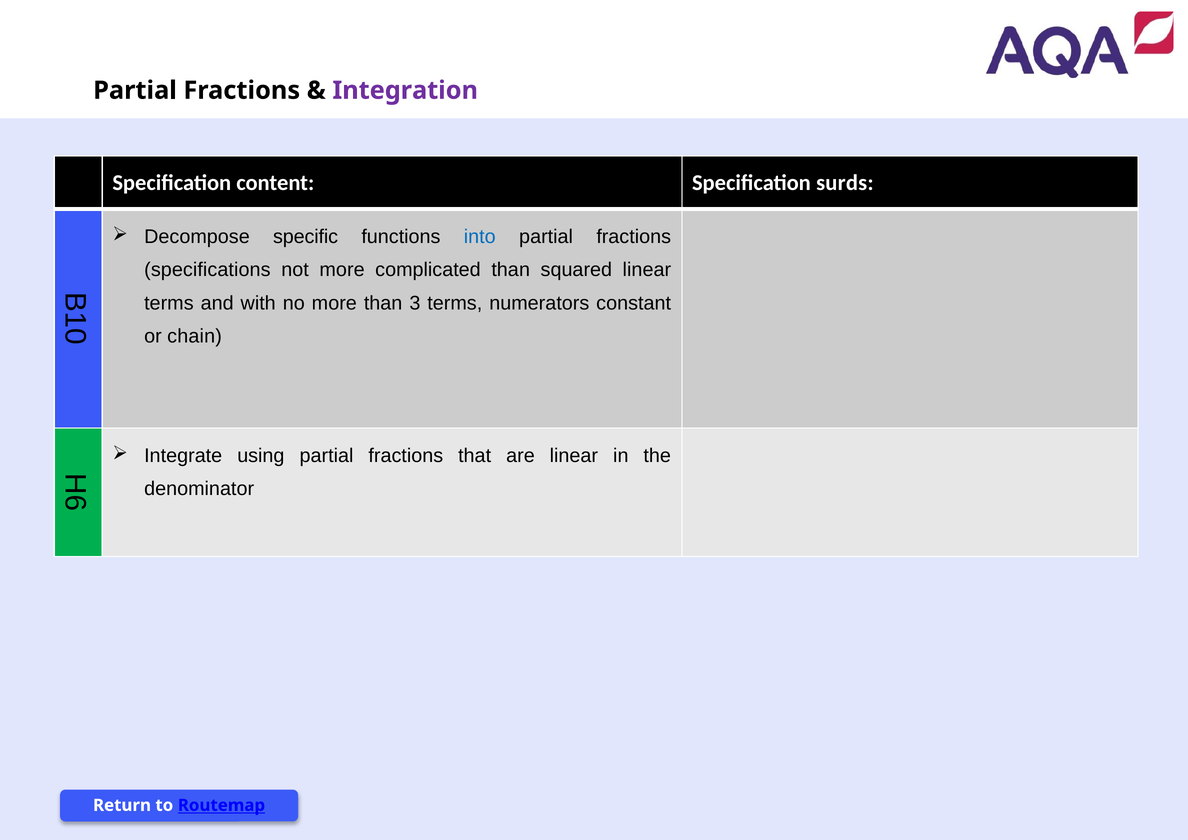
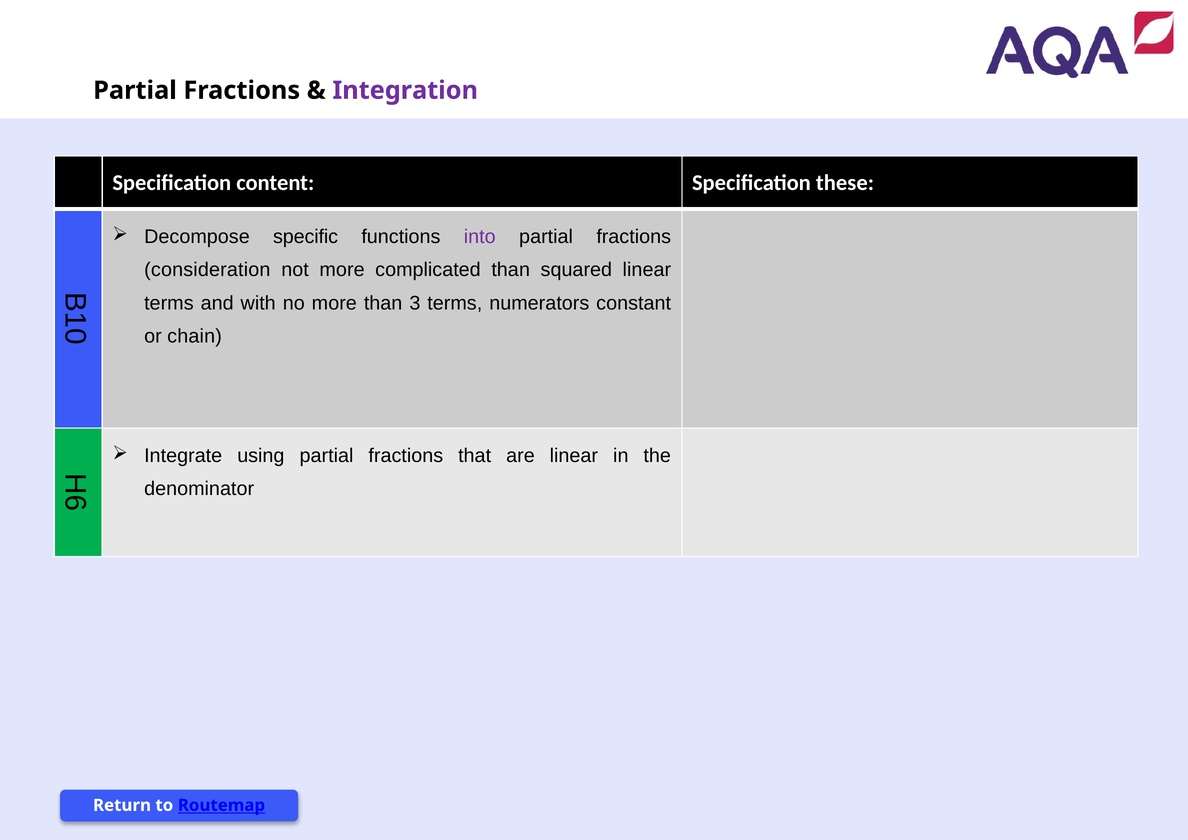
surds: surds -> these
into colour: blue -> purple
specifications: specifications -> consideration
